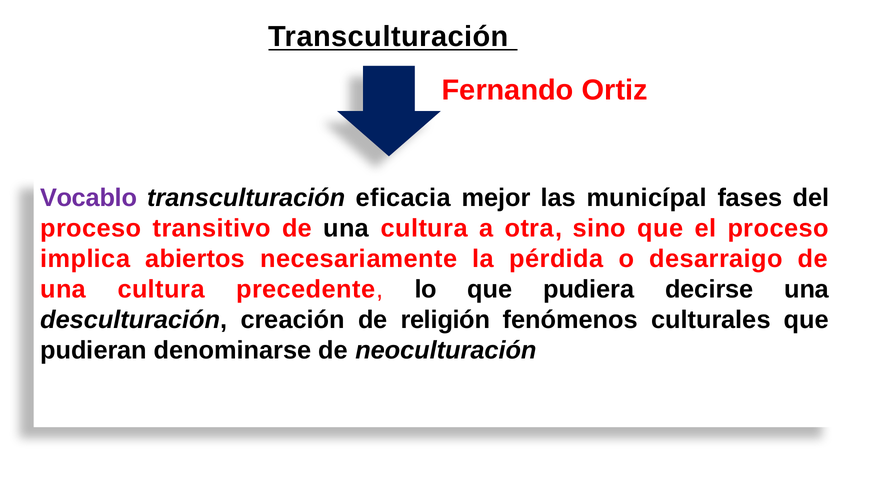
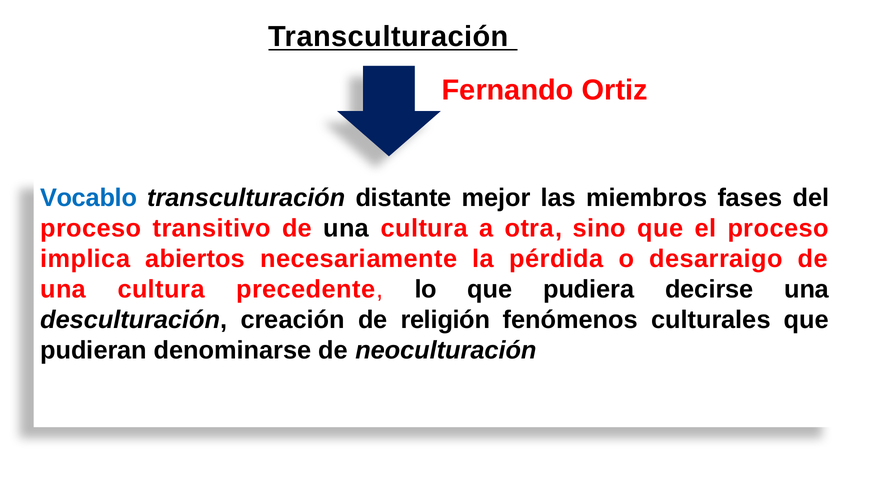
Vocablo colour: purple -> blue
eficacia: eficacia -> distante
municípal: municípal -> miembros
